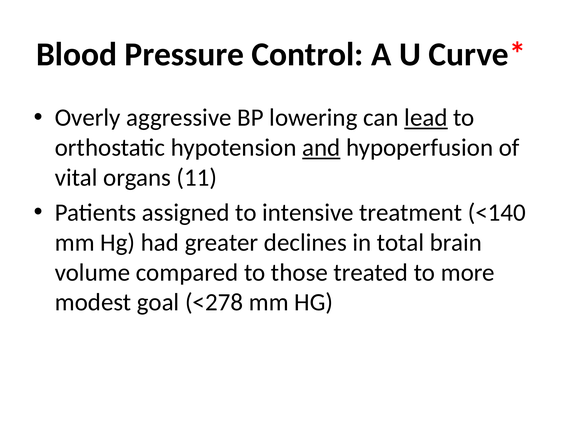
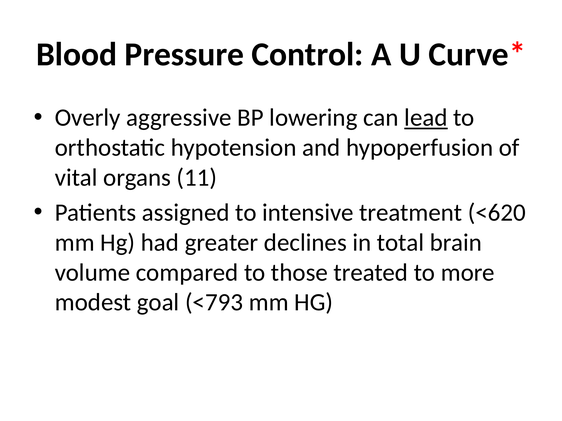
and underline: present -> none
<140: <140 -> <620
<278: <278 -> <793
